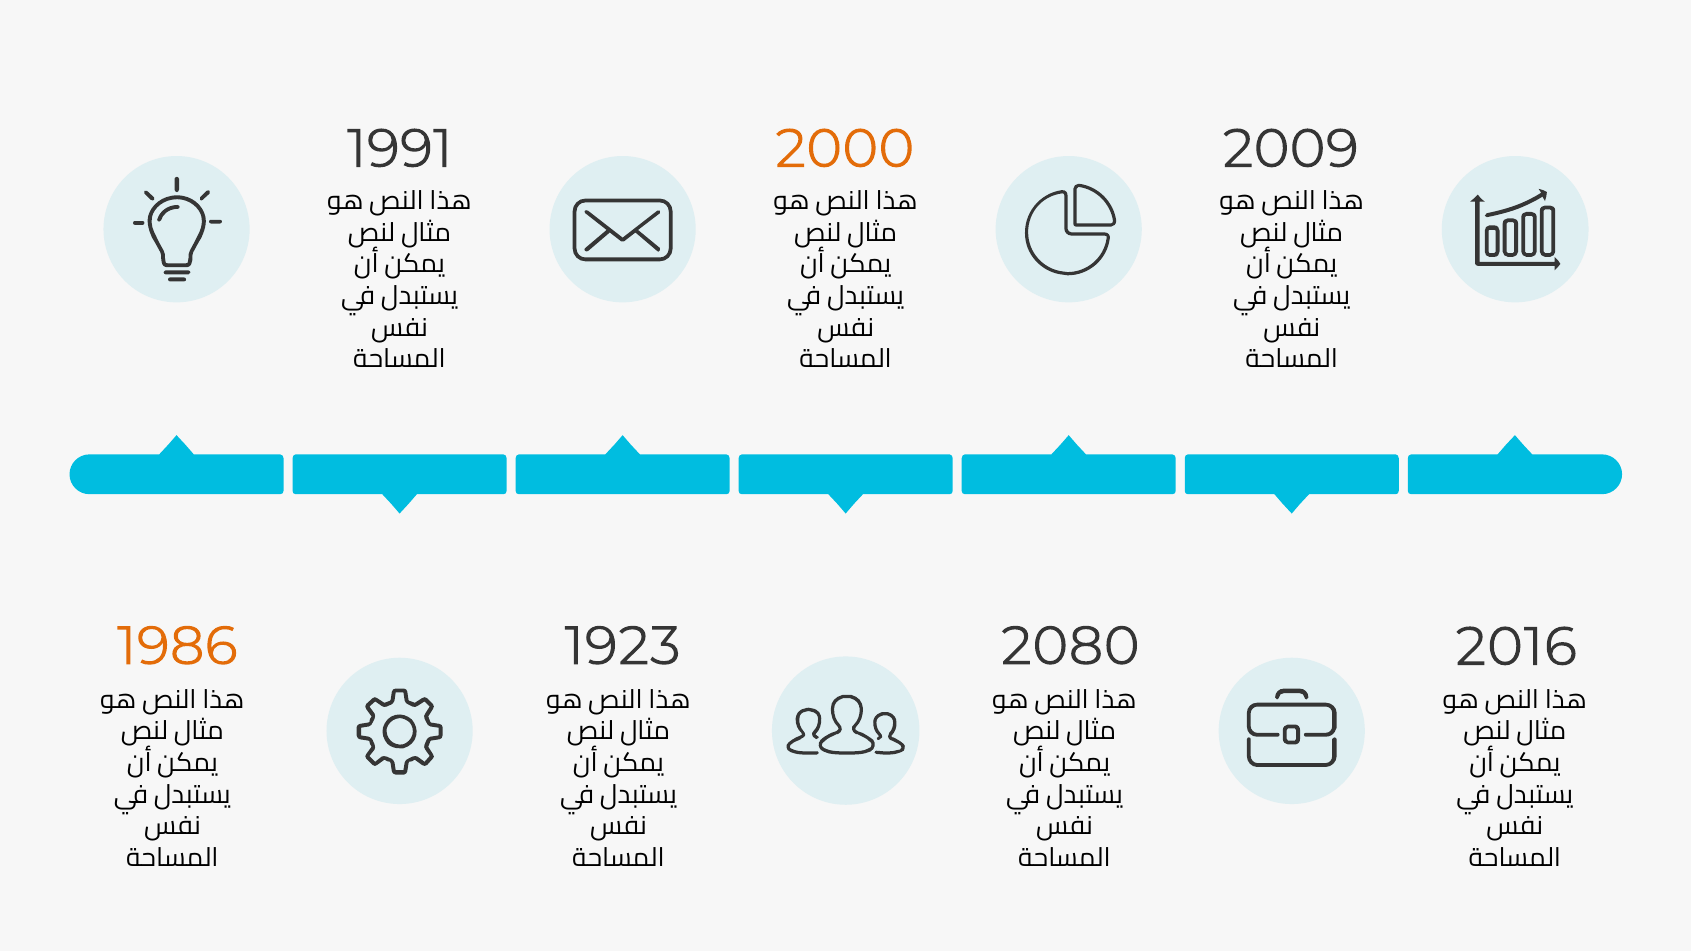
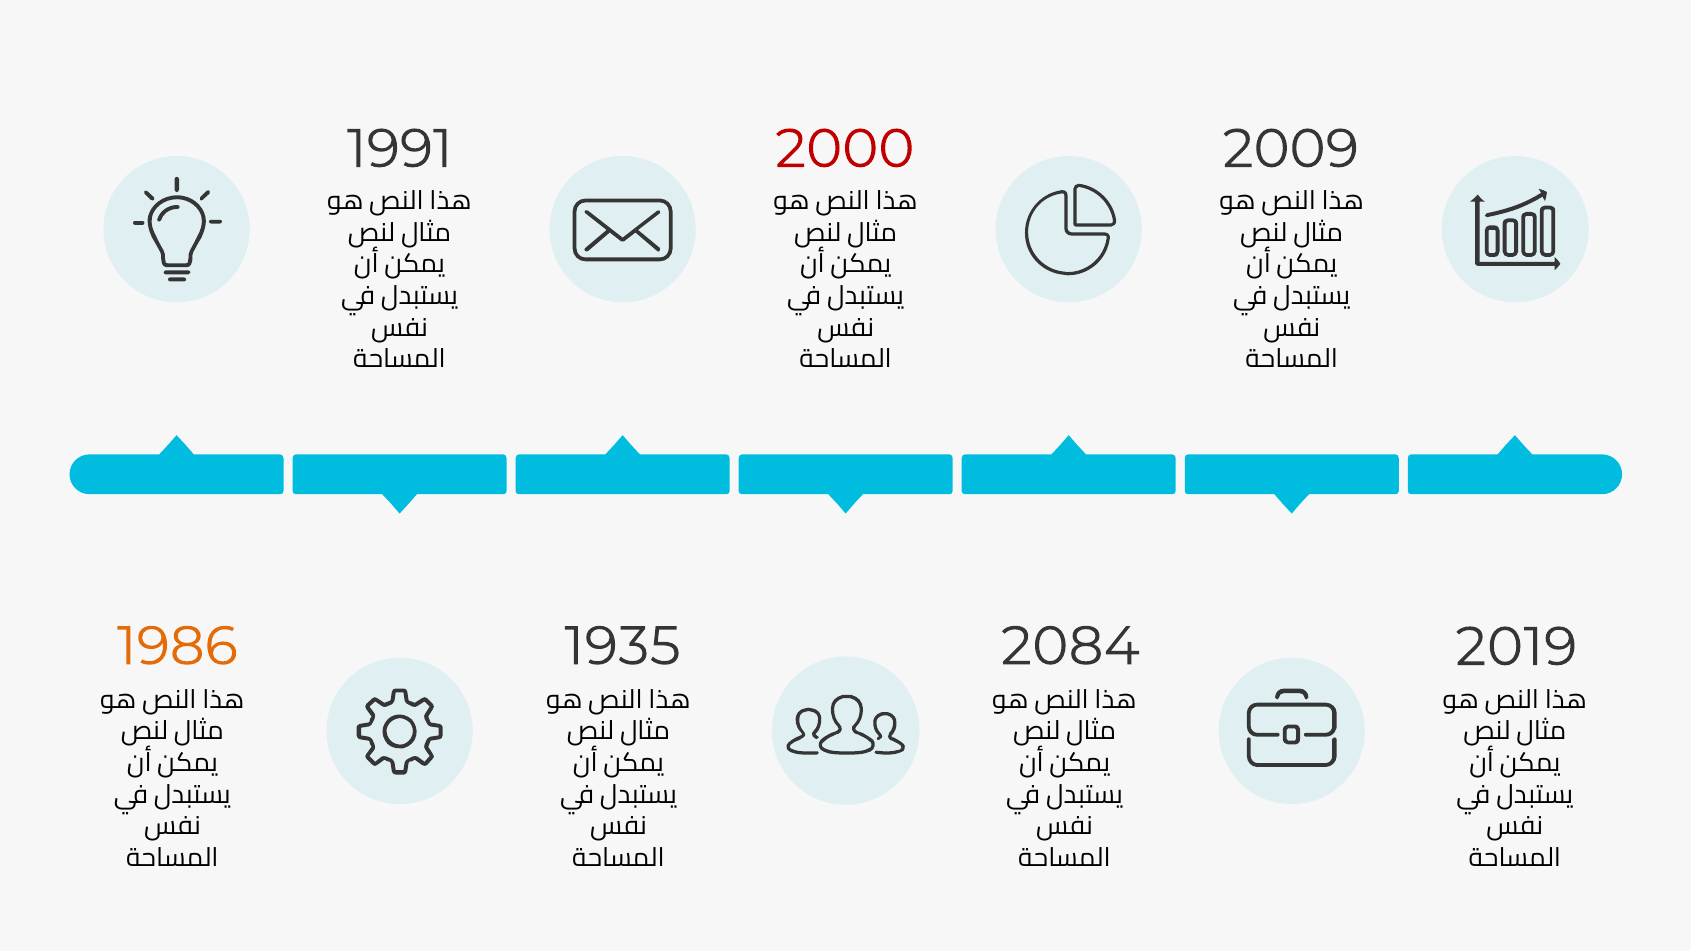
2000 colour: orange -> red
1923: 1923 -> 1935
2080: 2080 -> 2084
2016: 2016 -> 2019
